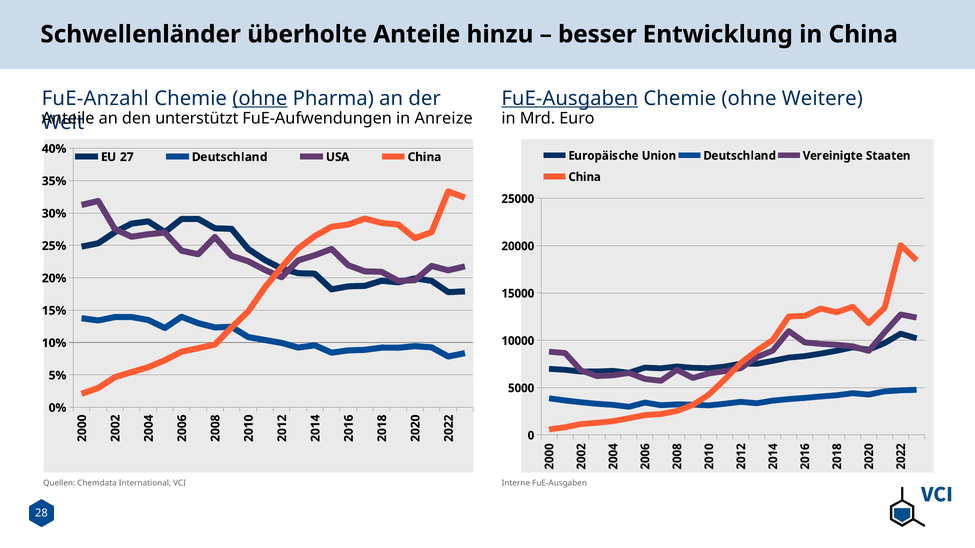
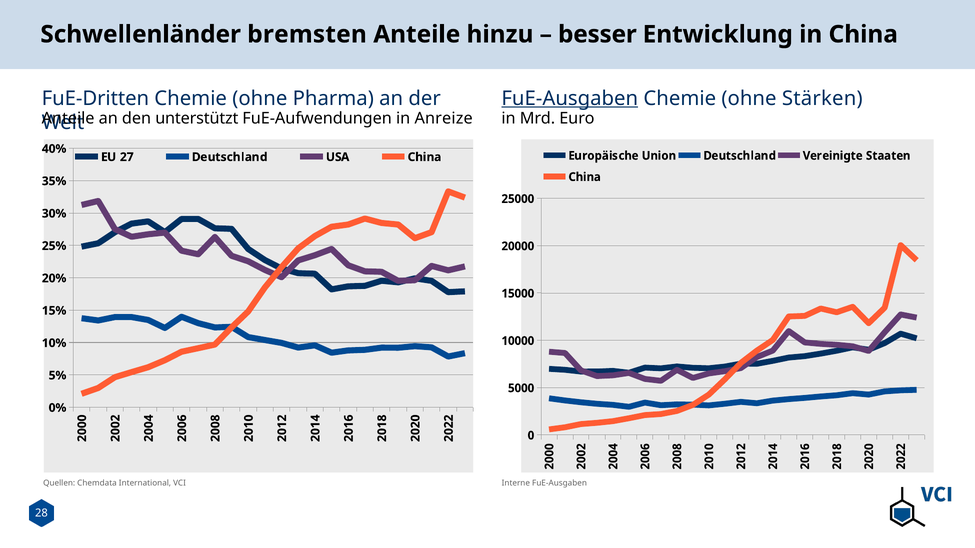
überholte: überholte -> bremsten
FuE-Anzahl: FuE-Anzahl -> FuE-Dritten
ohne at (260, 98) underline: present -> none
Weitere: Weitere -> Stärken
